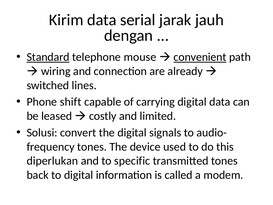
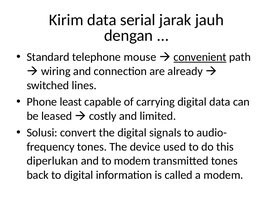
Standard underline: present -> none
shift: shift -> least
to specific: specific -> modem
